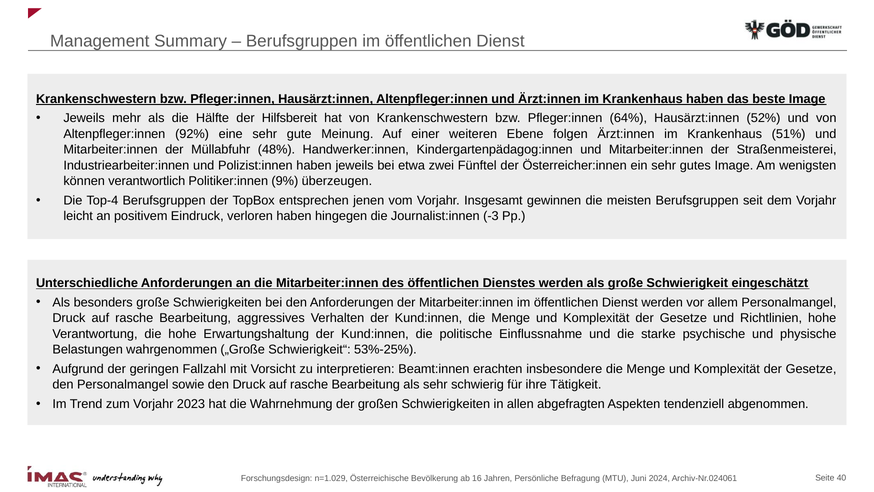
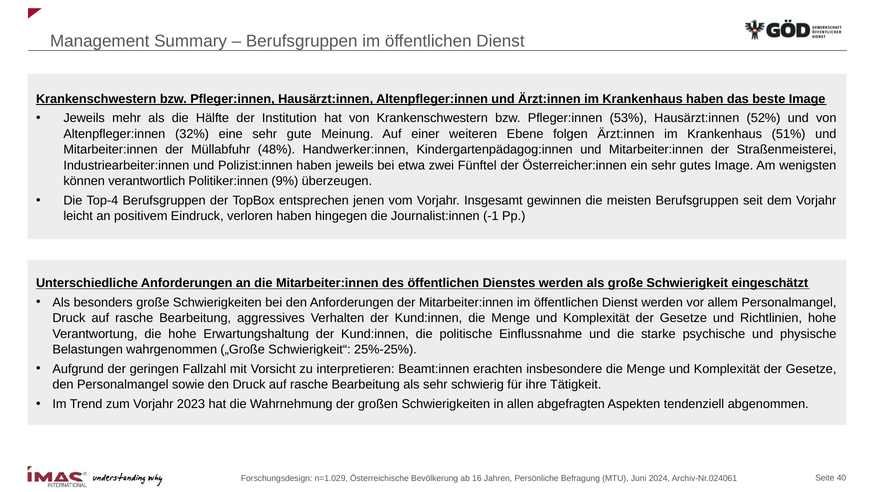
Hilfsbereit: Hilfsbereit -> Institution
64%: 64% -> 53%
92%: 92% -> 32%
-3: -3 -> -1
53%-25%: 53%-25% -> 25%-25%
